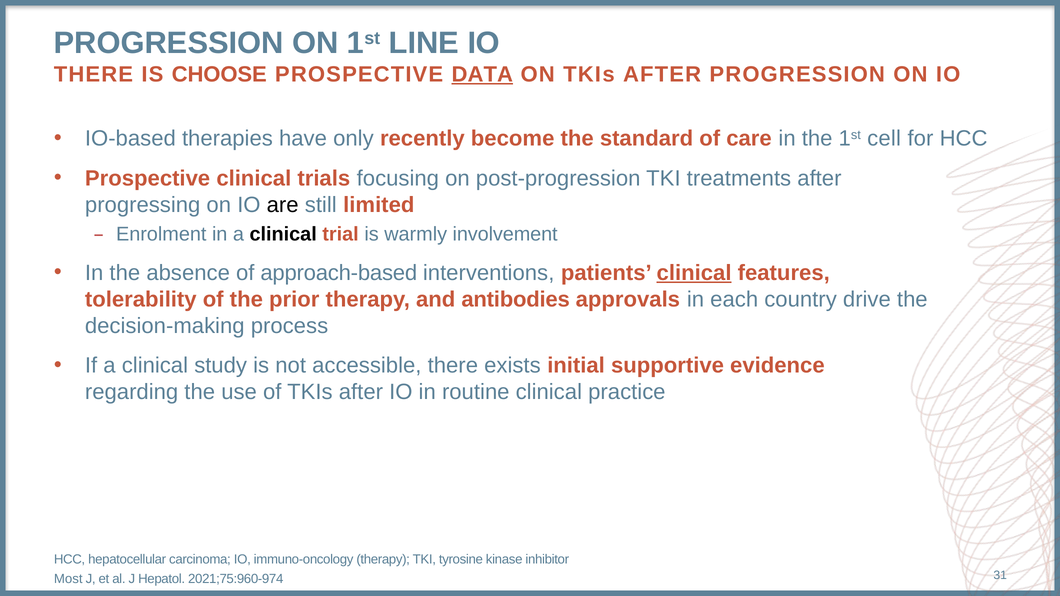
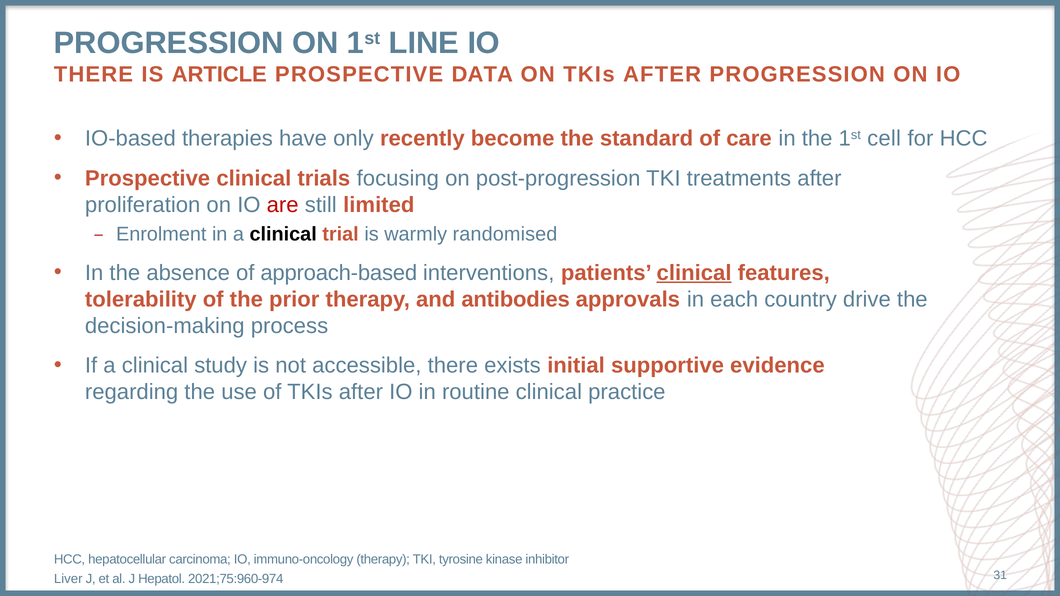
CHOOSE: CHOOSE -> ARTICLE
DATA underline: present -> none
progressing: progressing -> proliferation
are colour: black -> red
involvement: involvement -> randomised
Most: Most -> Liver
